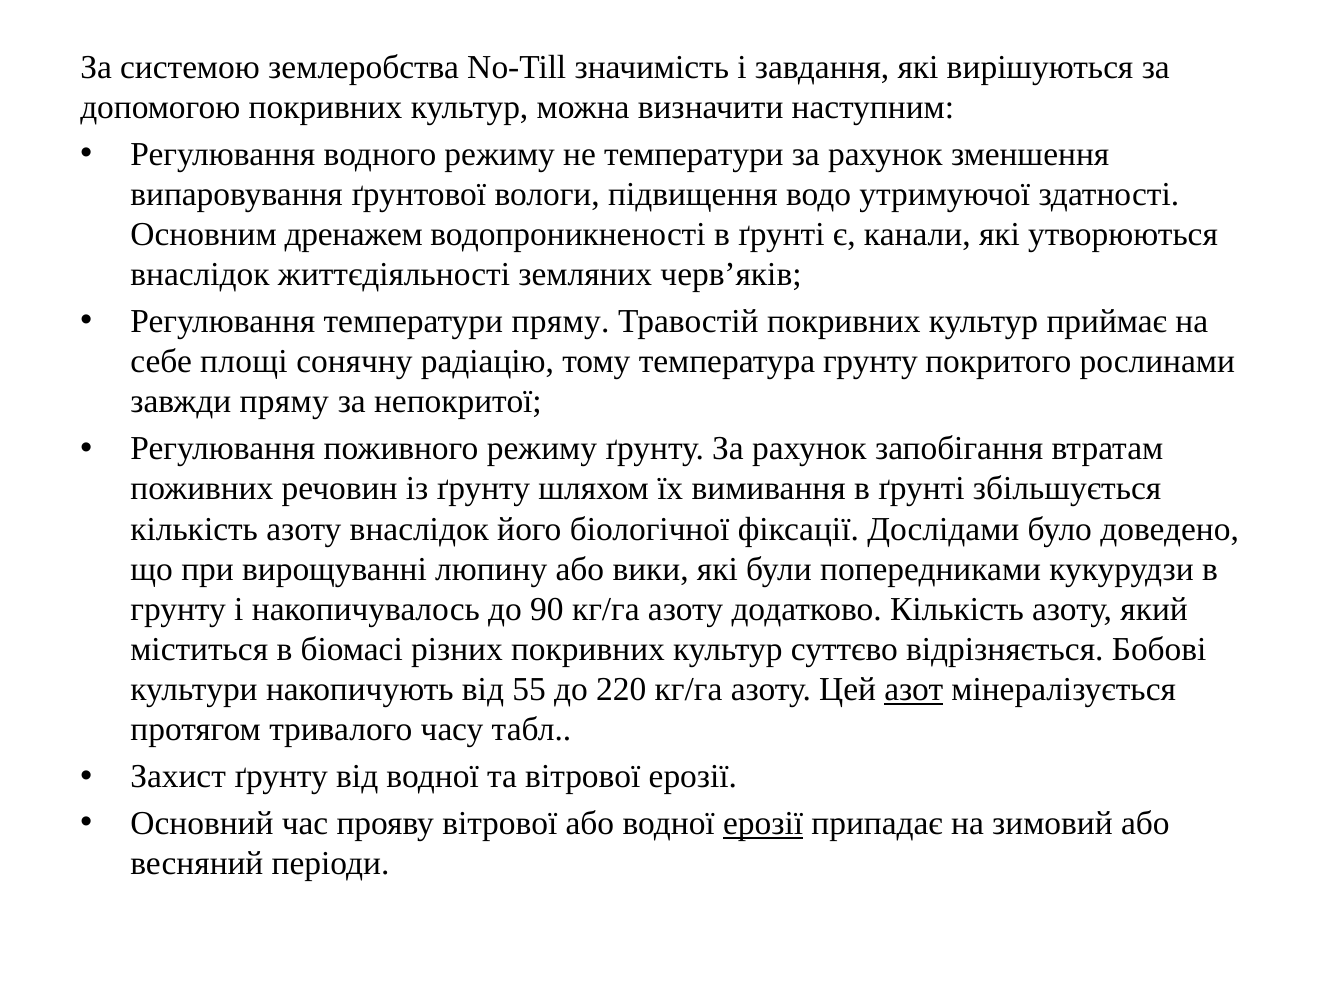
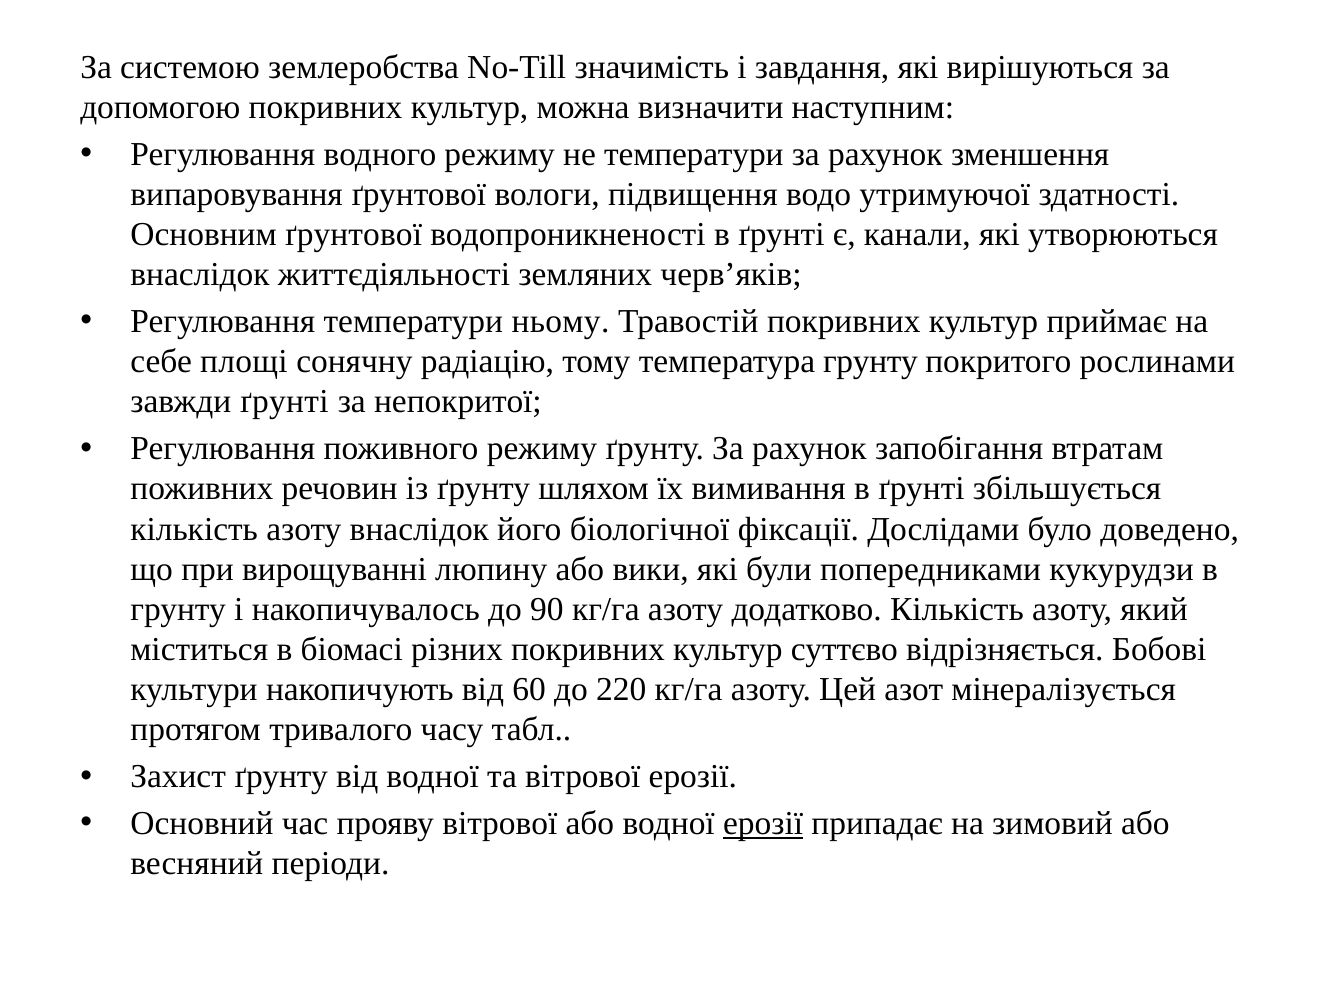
Основним дренажем: дренажем -> ґрунтової
температури пряму: пряму -> ньому
завжди пряму: пряму -> ґрунті
55: 55 -> 60
азот underline: present -> none
